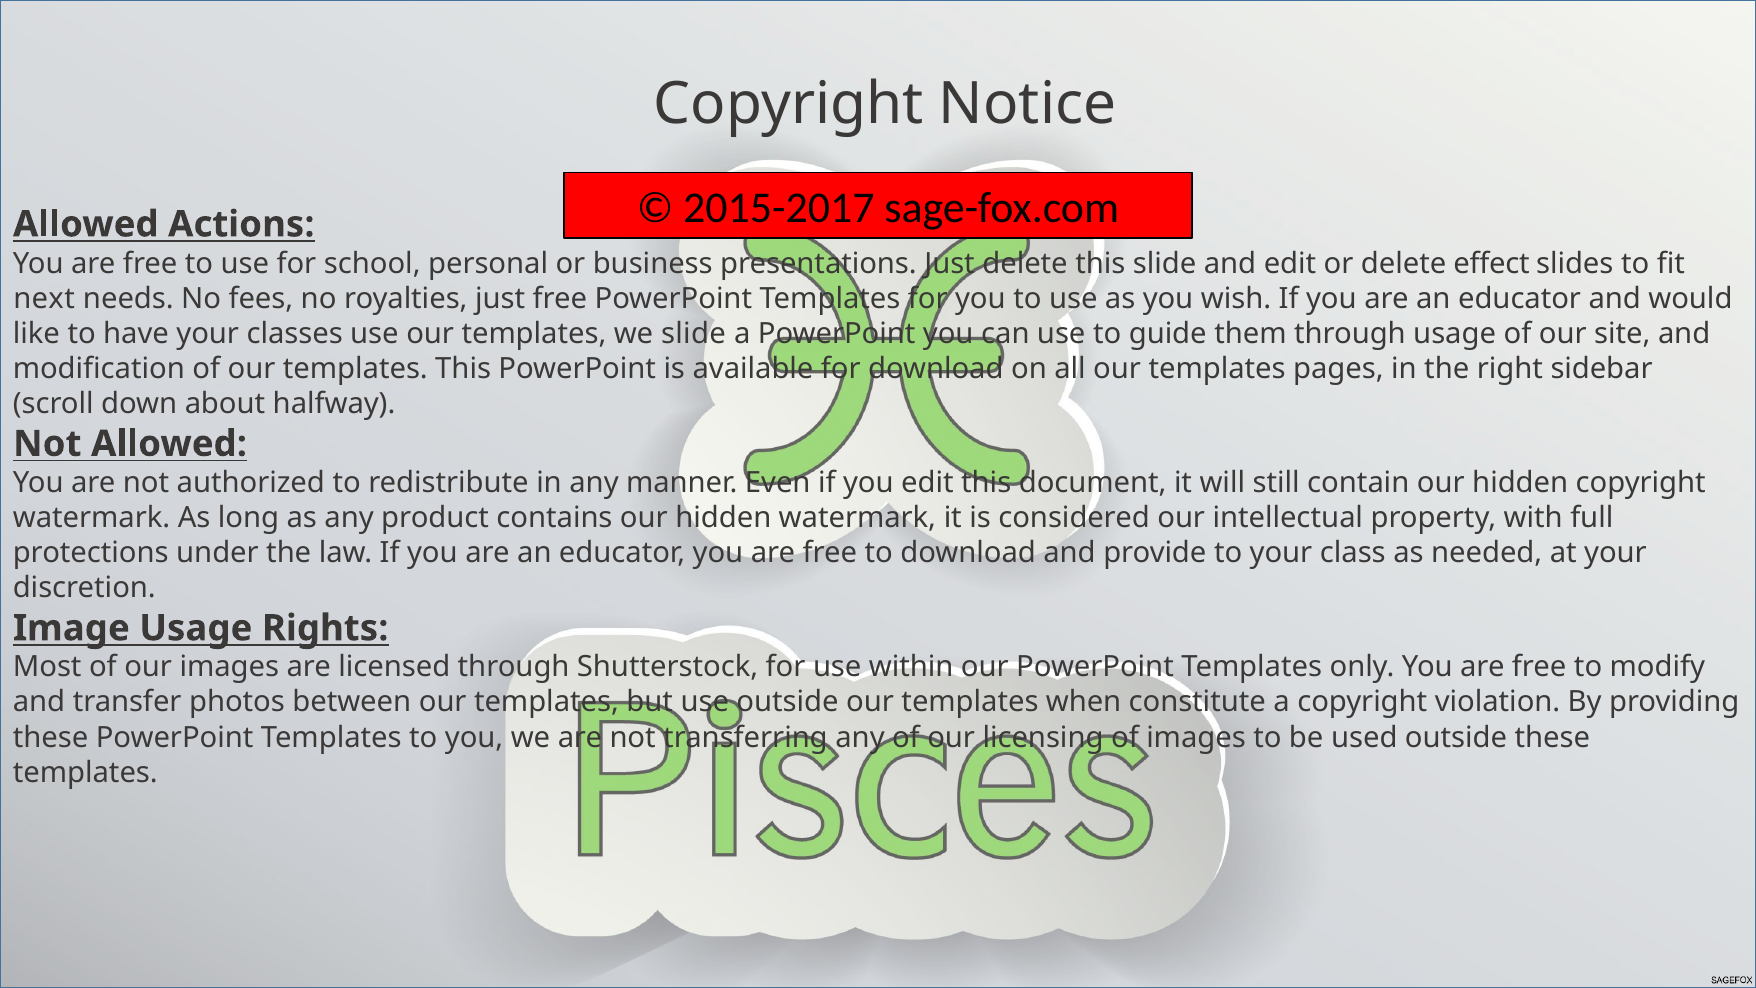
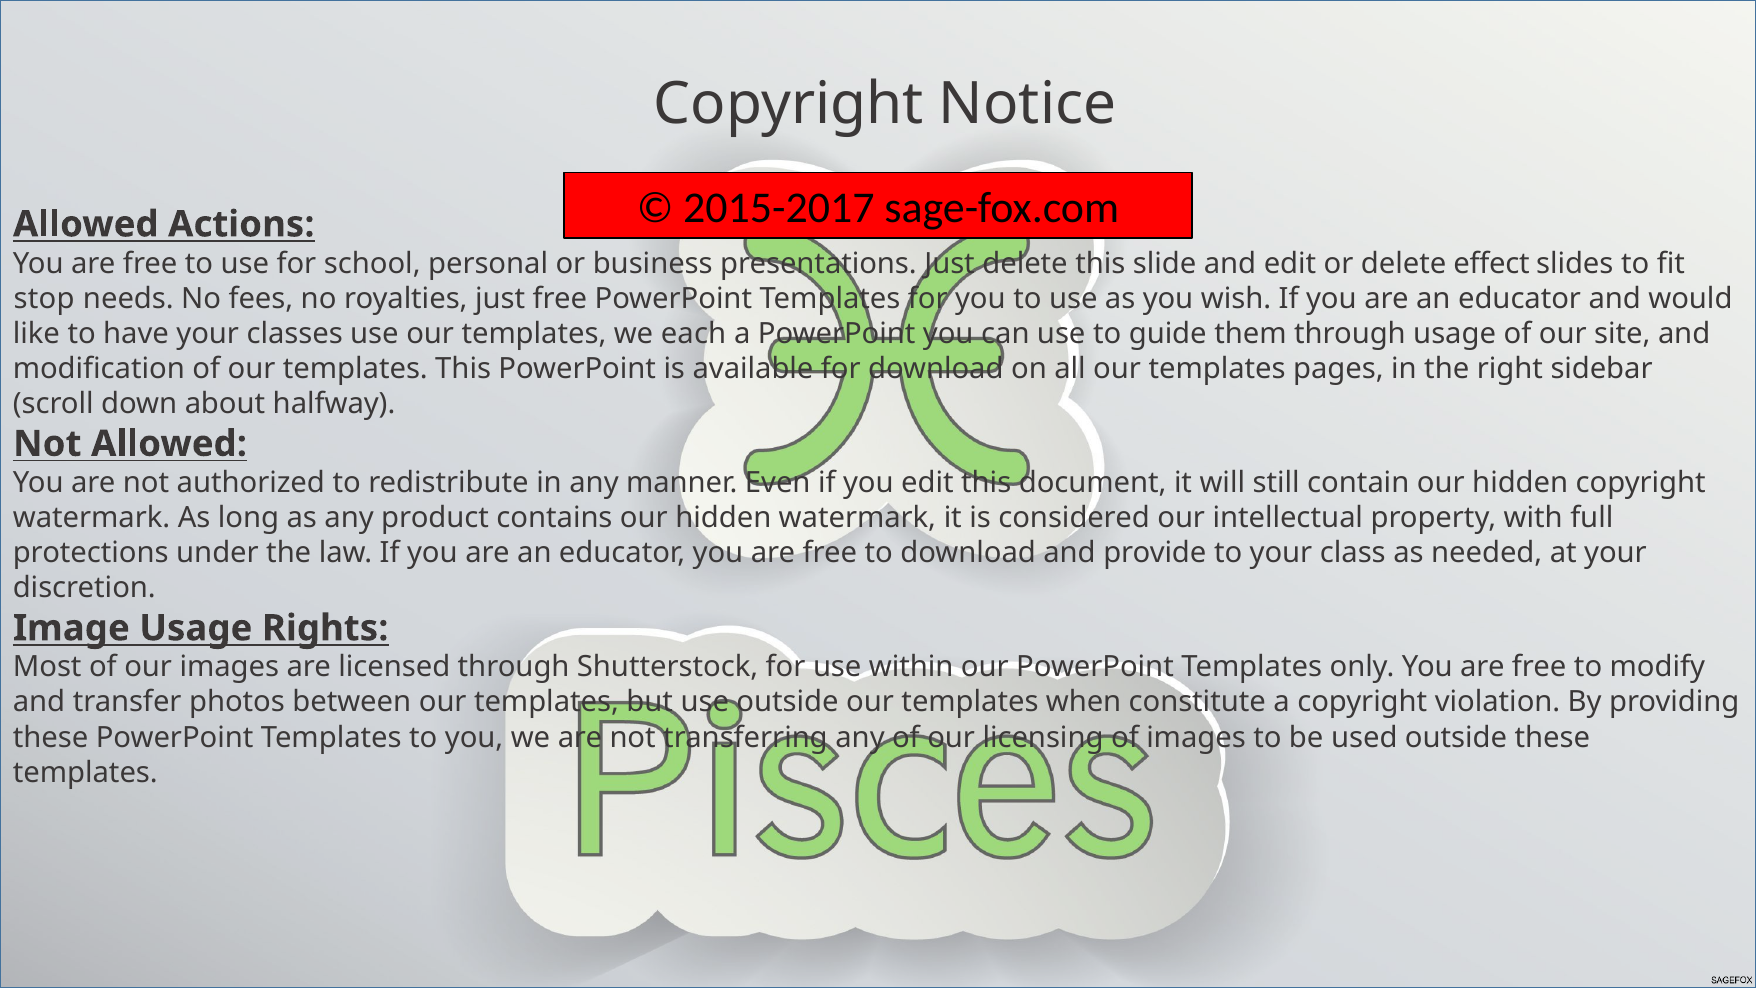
next: next -> stop
we slide: slide -> each
